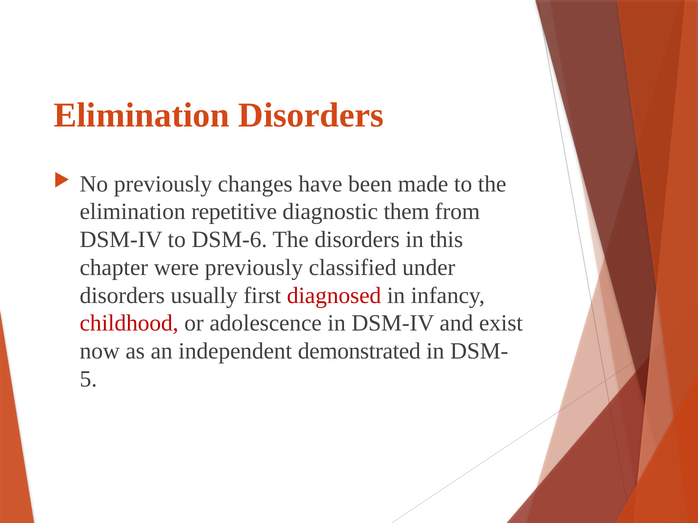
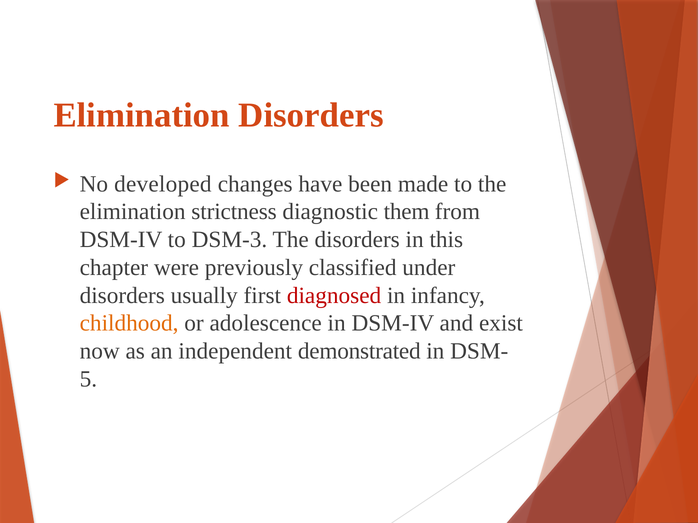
No previously: previously -> developed
repetitive: repetitive -> strictness
DSM-6: DSM-6 -> DSM-3
childhood colour: red -> orange
